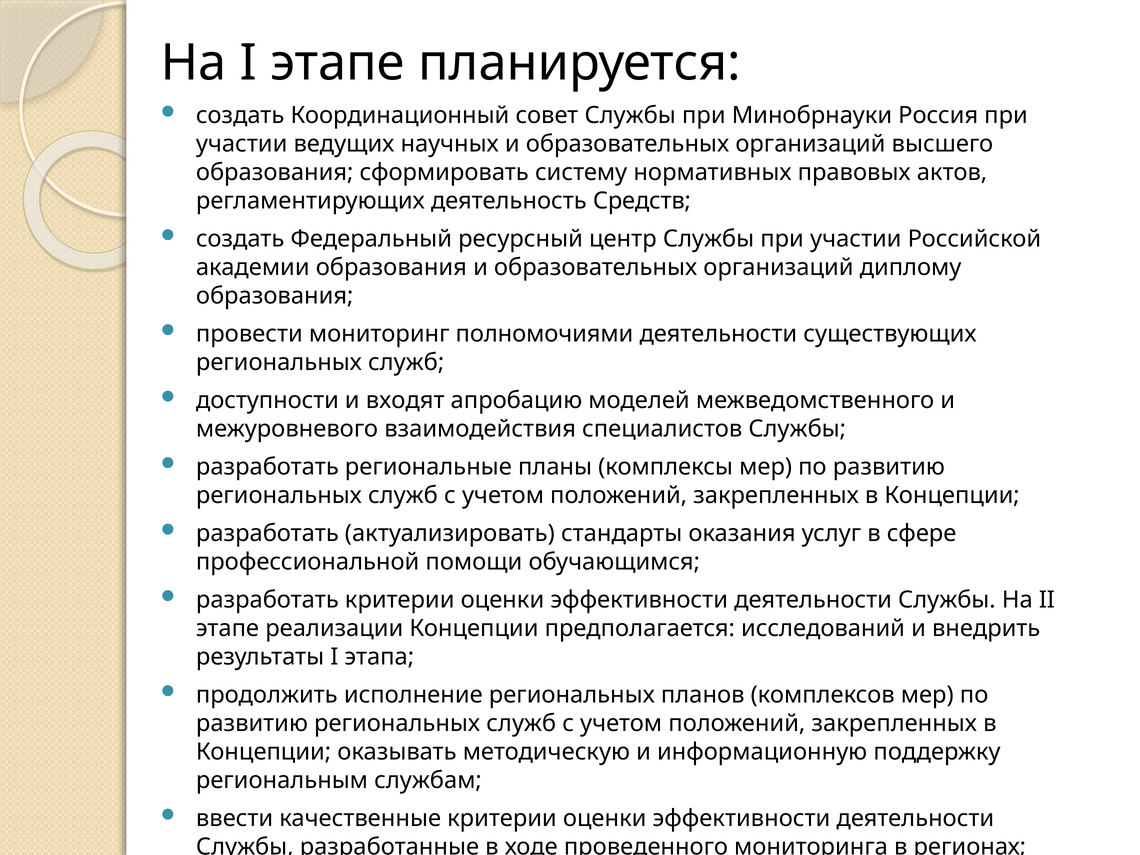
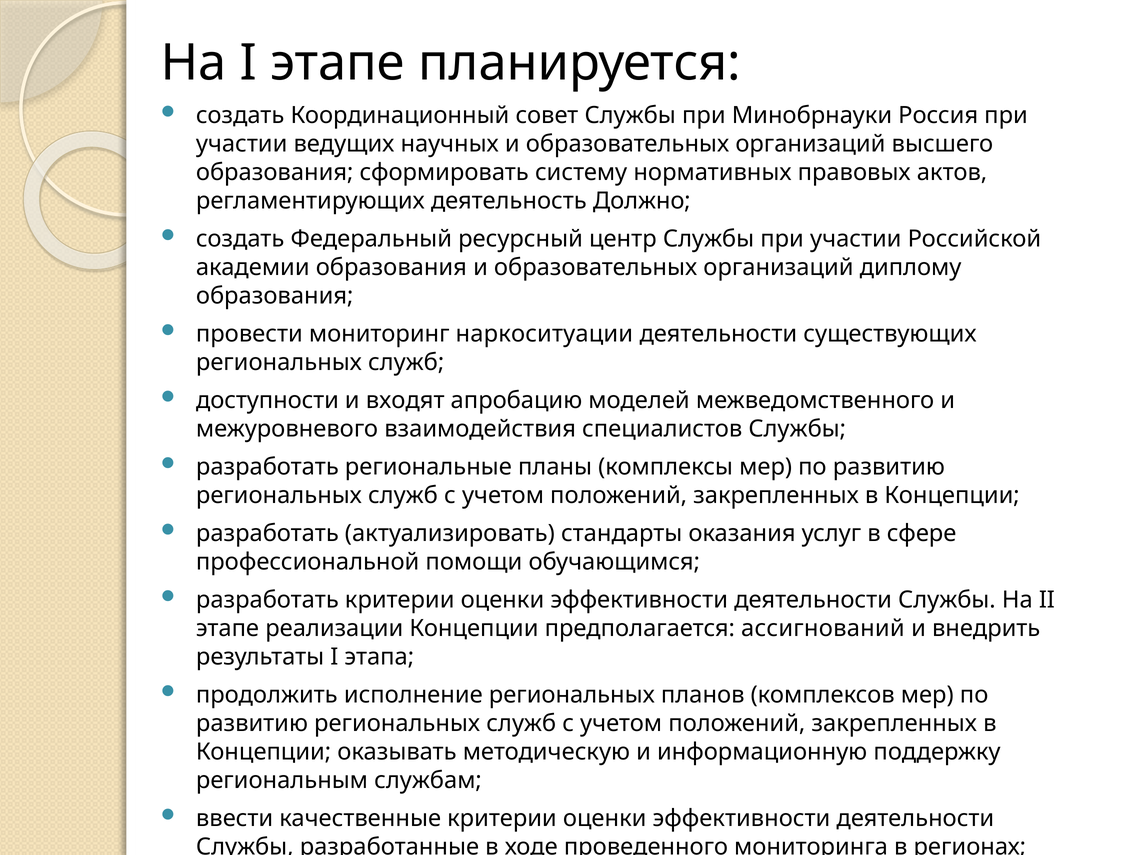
Средств: Средств -> Должно
полномочиями: полномочиями -> наркоситуации
исследований: исследований -> ассигнований
